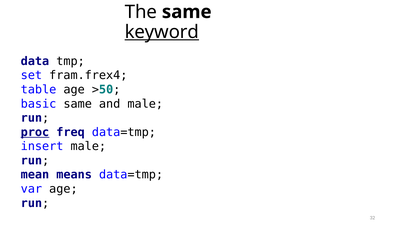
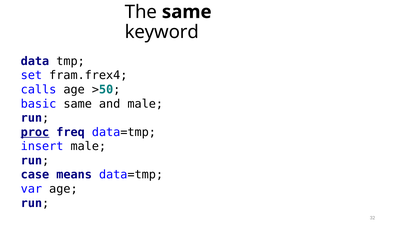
keyword underline: present -> none
table: table -> calls
mean: mean -> case
